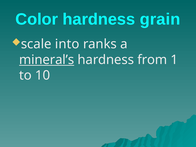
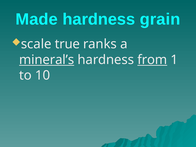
Color: Color -> Made
into: into -> true
from underline: none -> present
